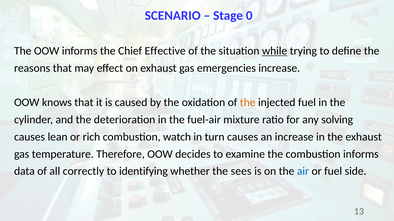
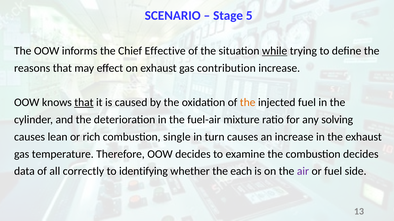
0: 0 -> 5
emergencies: emergencies -> contribution
that at (84, 103) underline: none -> present
watch: watch -> single
combustion informs: informs -> decides
sees: sees -> each
air colour: blue -> purple
